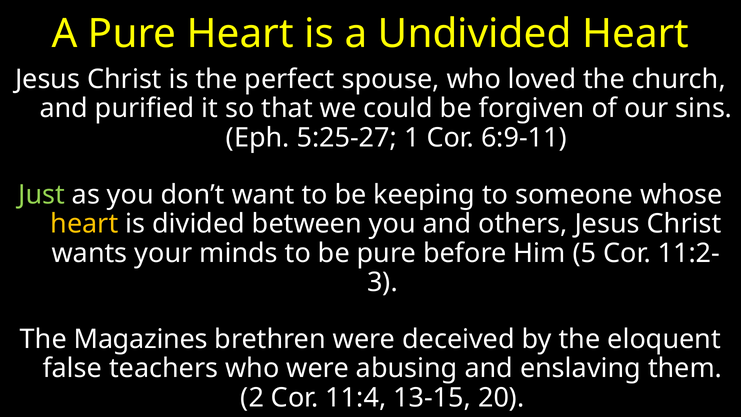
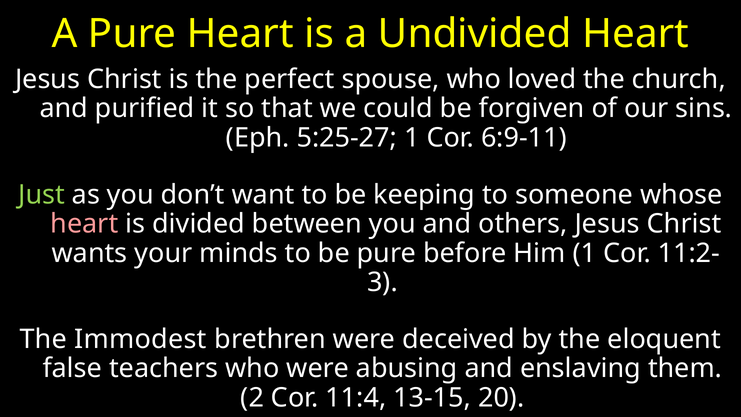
heart at (84, 224) colour: yellow -> pink
Him 5: 5 -> 1
Magazines: Magazines -> Immodest
